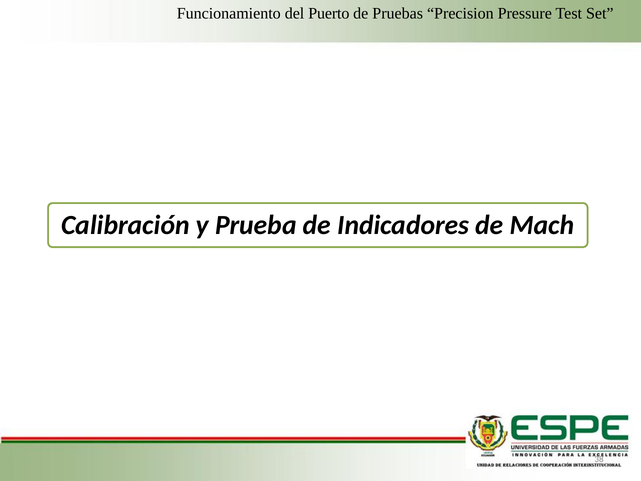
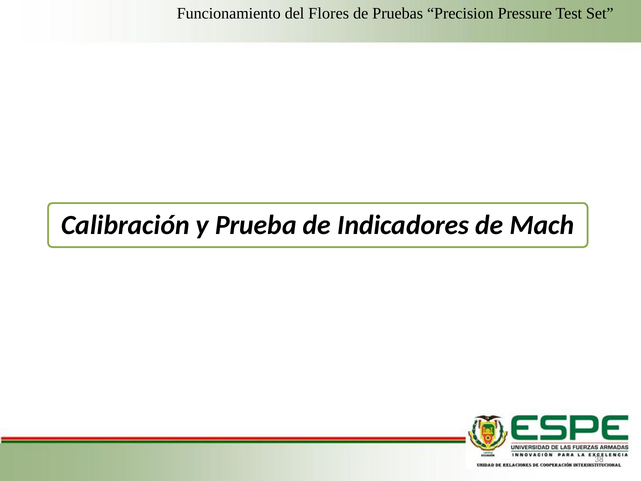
Puerto: Puerto -> Flores
